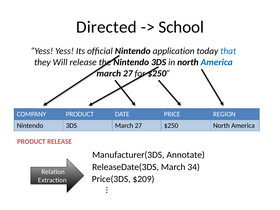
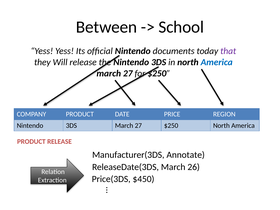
Directed: Directed -> Between
application: application -> documents
that colour: blue -> purple
34: 34 -> 26
$209: $209 -> $450
